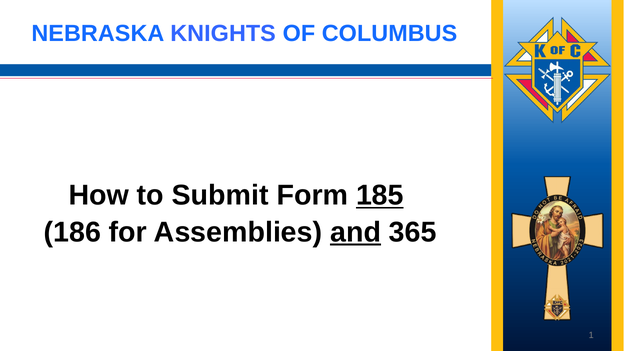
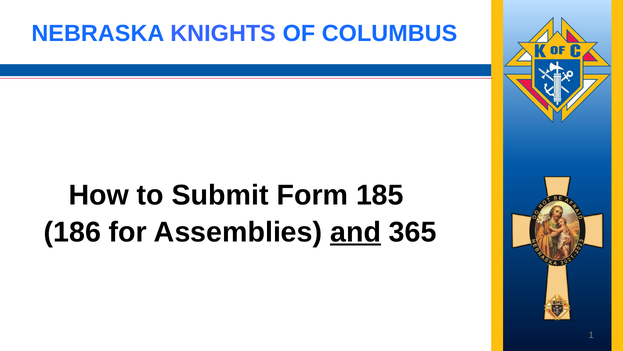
185 underline: present -> none
